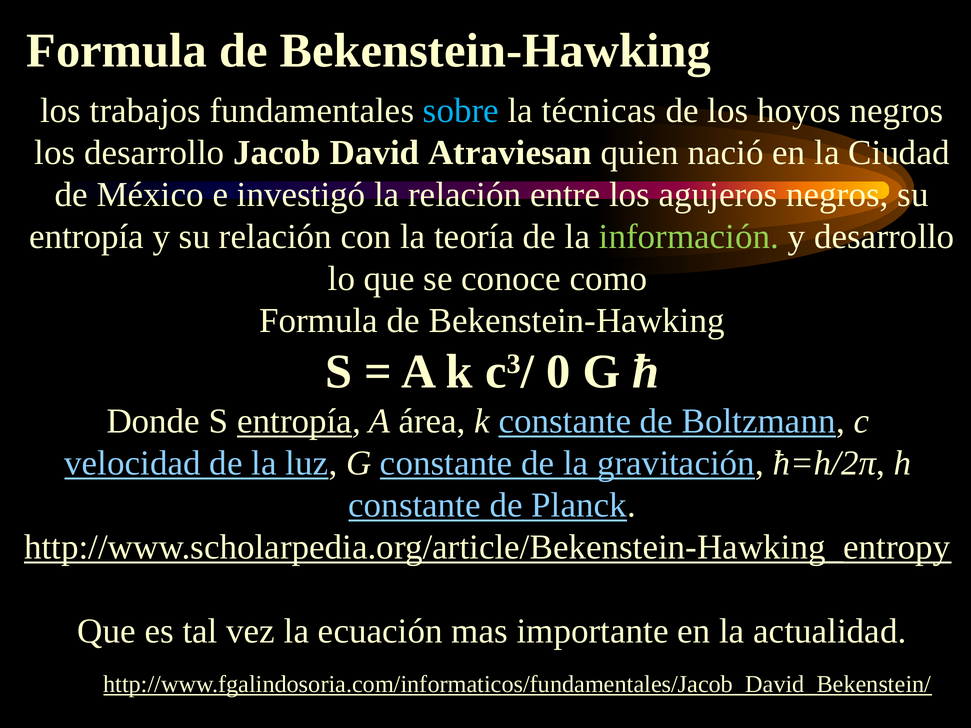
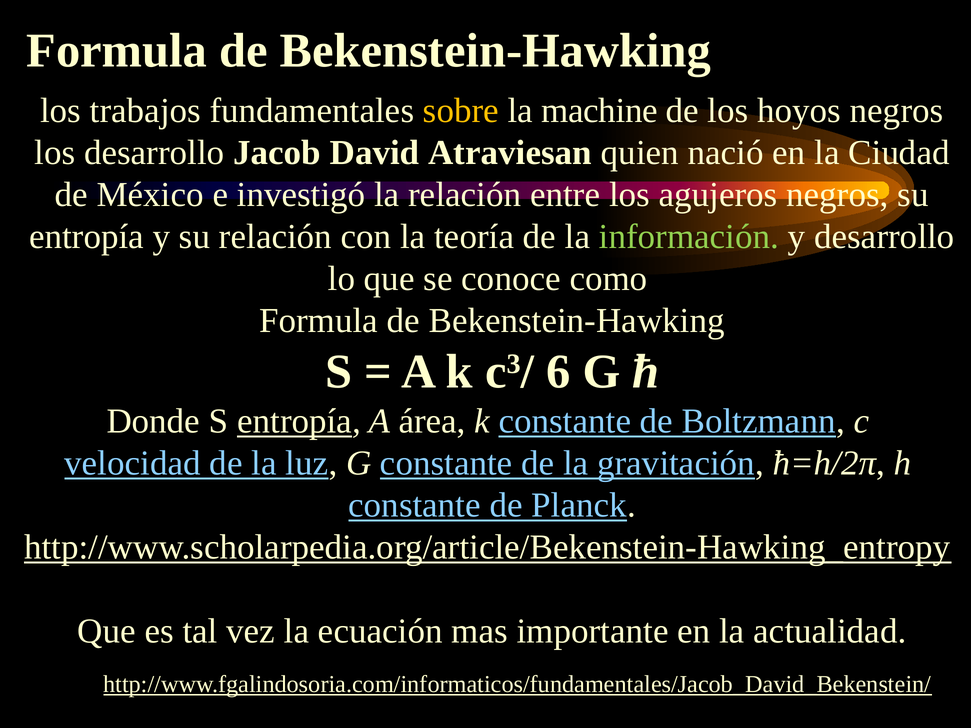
sobre colour: light blue -> yellow
técnicas: técnicas -> machine
0: 0 -> 6
